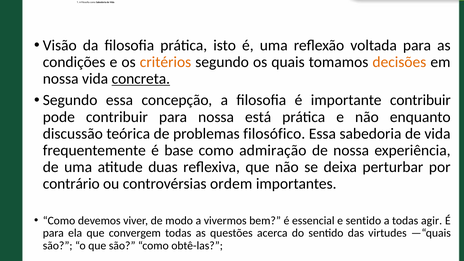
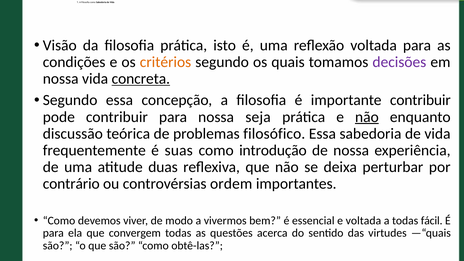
decisões colour: orange -> purple
está: está -> seja
não at (367, 117) underline: none -> present
base: base -> suas
admiração: admiração -> introdução
e sentido: sentido -> voltada
agir: agir -> fácil
